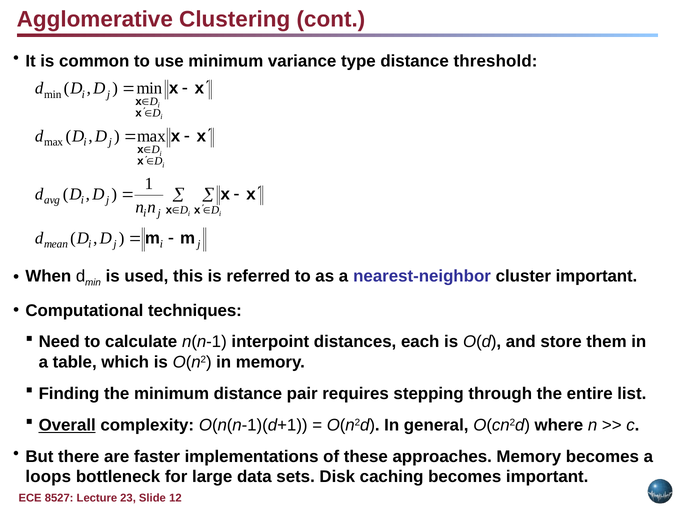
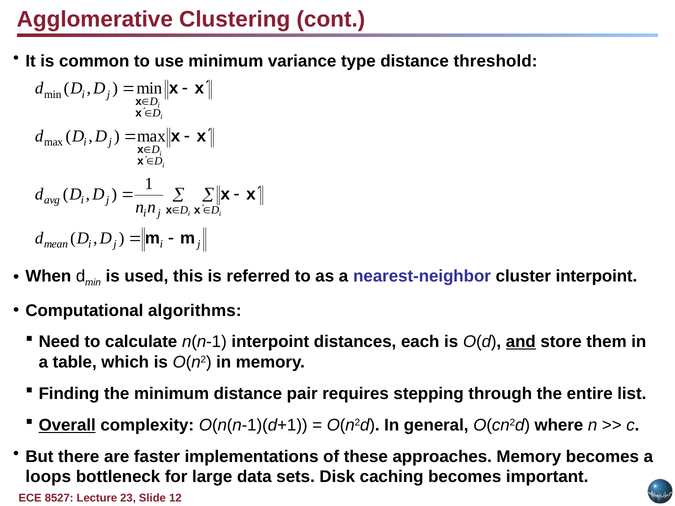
cluster important: important -> interpoint
techniques: techniques -> algorithms
and underline: none -> present
